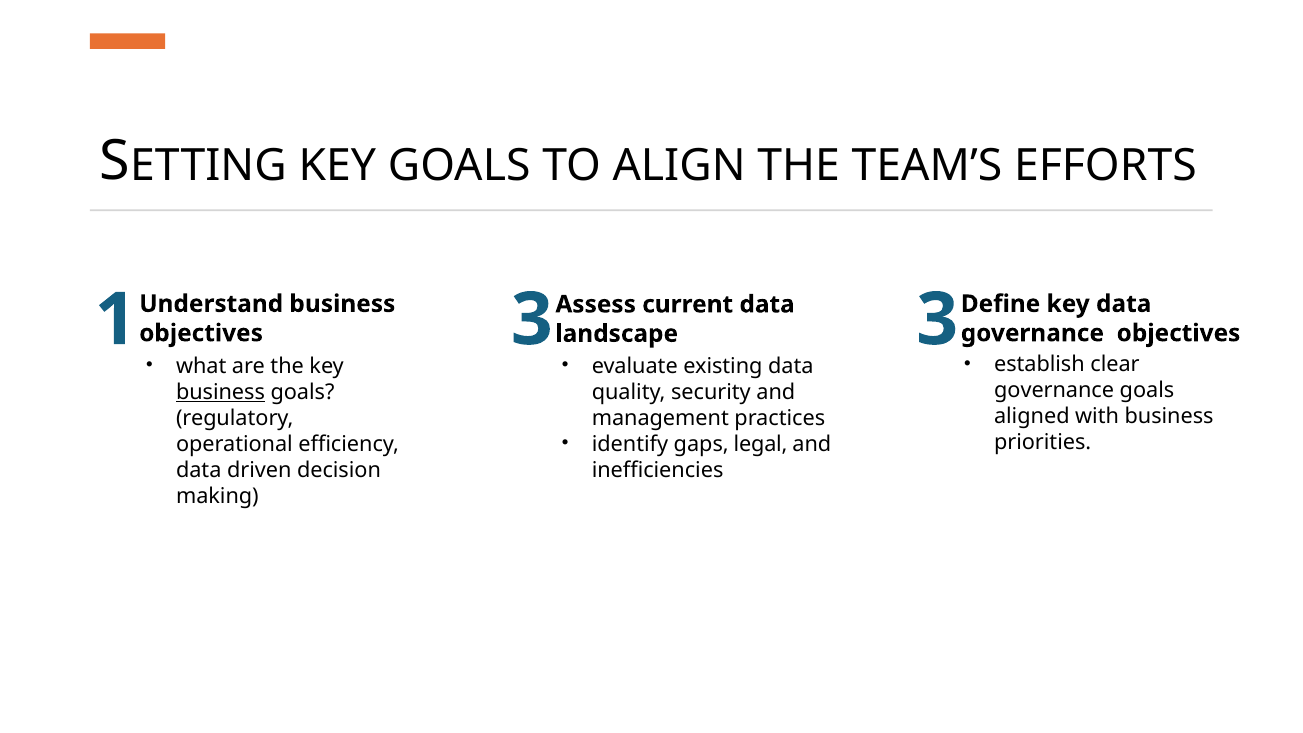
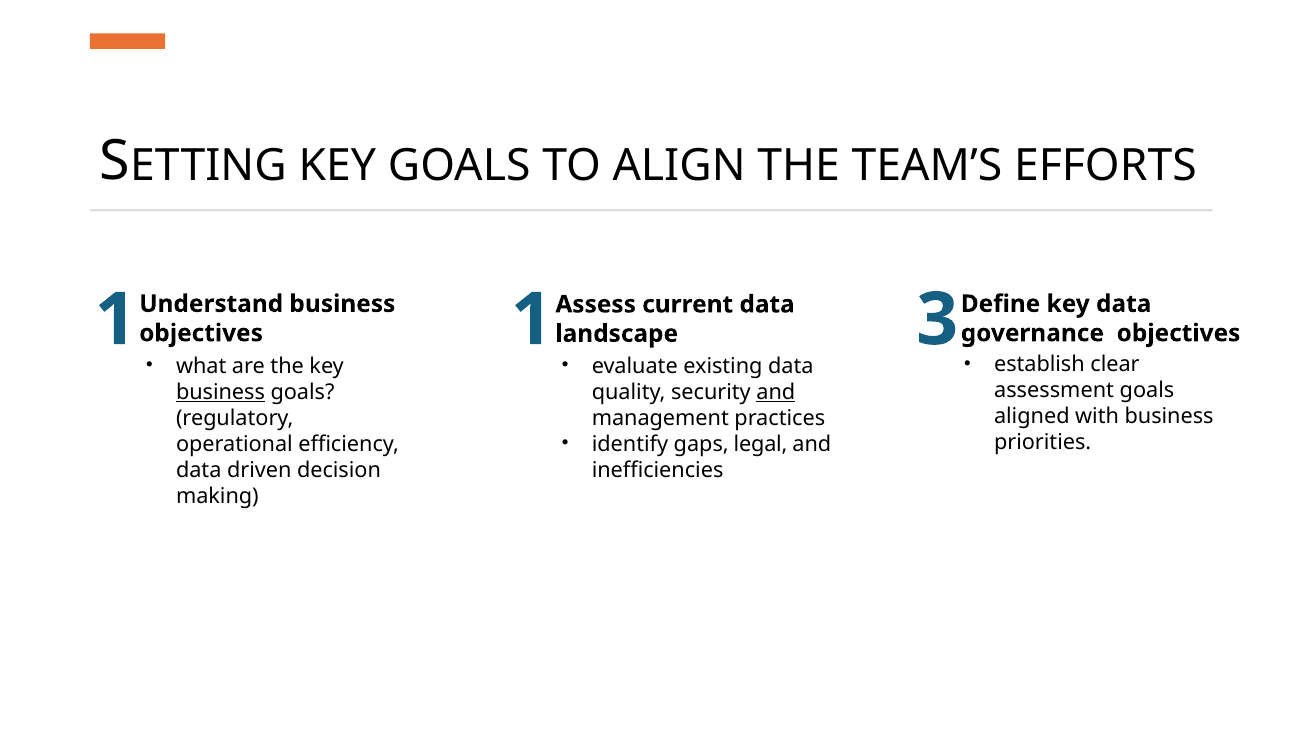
1 3: 3 -> 1
governance at (1054, 391): governance -> assessment
and at (776, 392) underline: none -> present
